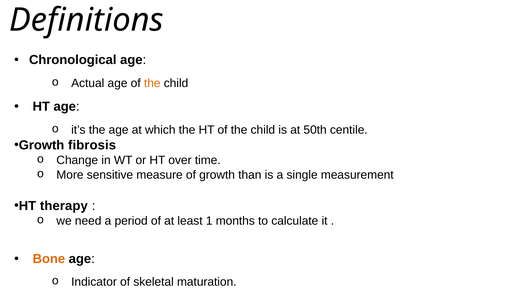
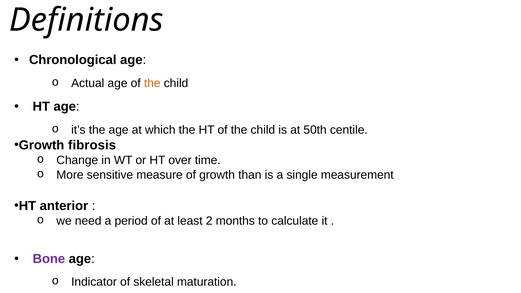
therapy: therapy -> anterior
1: 1 -> 2
Bone colour: orange -> purple
